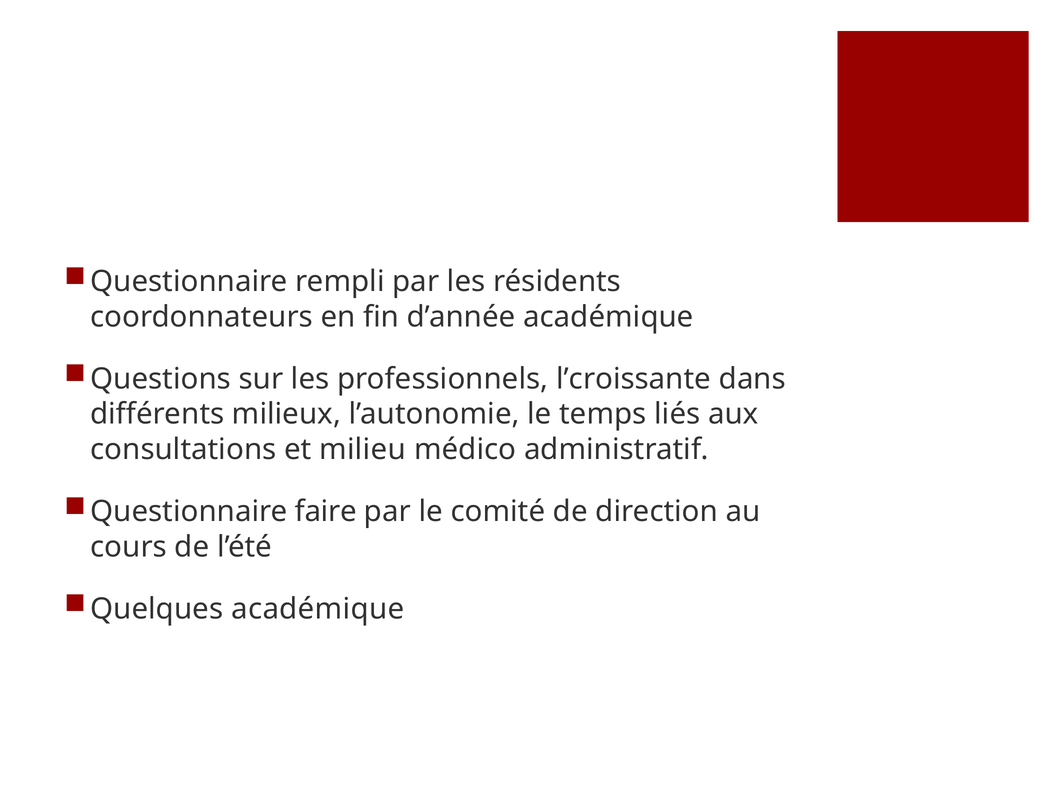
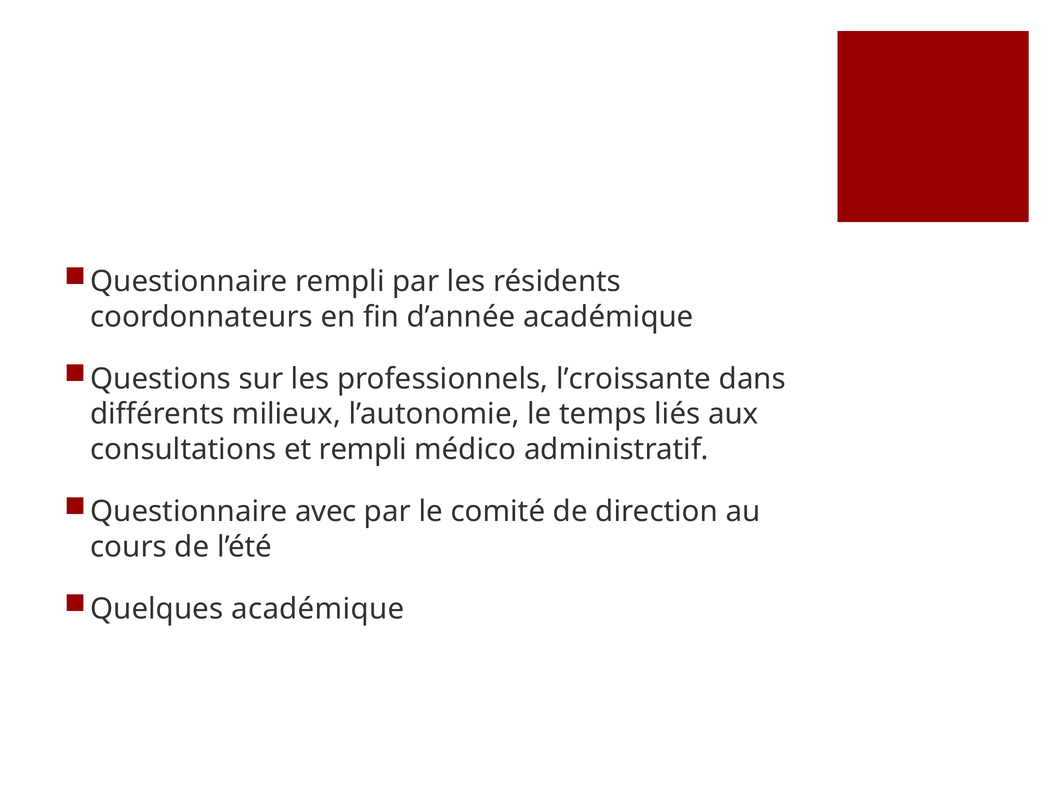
et milieu: milieu -> rempli
faire: faire -> avec
